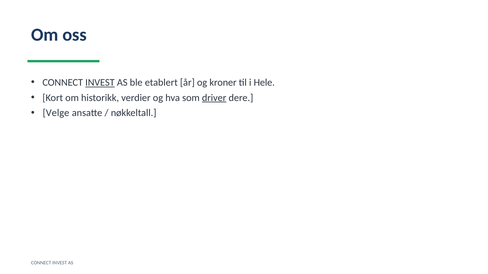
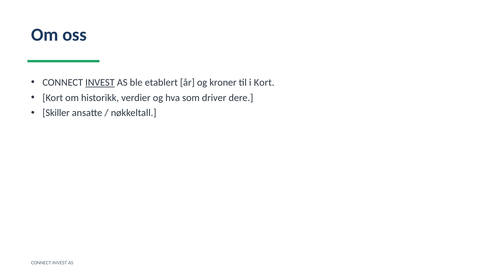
i Hele: Hele -> Kort
driver underline: present -> none
Velge: Velge -> Skiller
